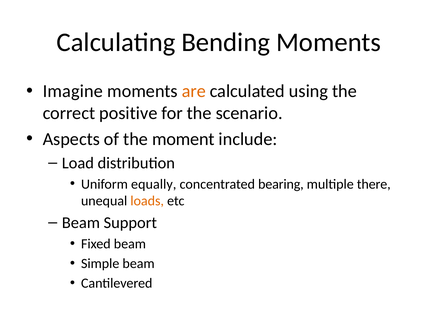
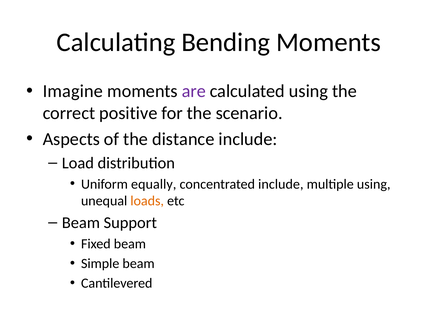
are colour: orange -> purple
moment: moment -> distance
concentrated bearing: bearing -> include
multiple there: there -> using
